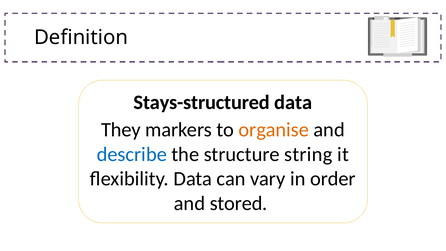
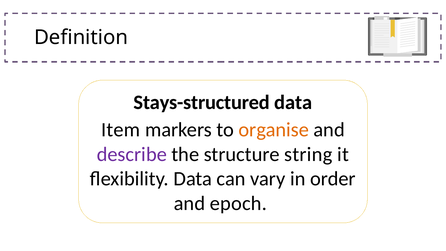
They: They -> Item
describe colour: blue -> purple
stored: stored -> epoch
